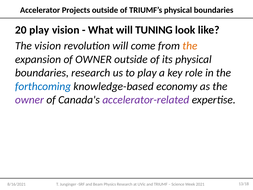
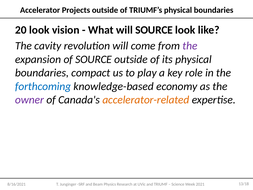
20 play: play -> look
will TUNING: TUNING -> SOURCE
The vision: vision -> cavity
the at (190, 46) colour: orange -> purple
of OWNER: OWNER -> SOURCE
boundaries research: research -> compact
accelerator-related colour: purple -> orange
